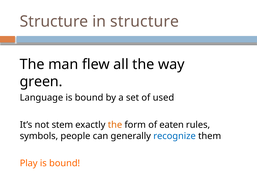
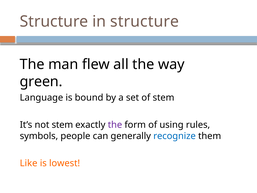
of used: used -> stem
the at (115, 125) colour: orange -> purple
eaten: eaten -> using
Play: Play -> Like
bound at (65, 163): bound -> lowest
